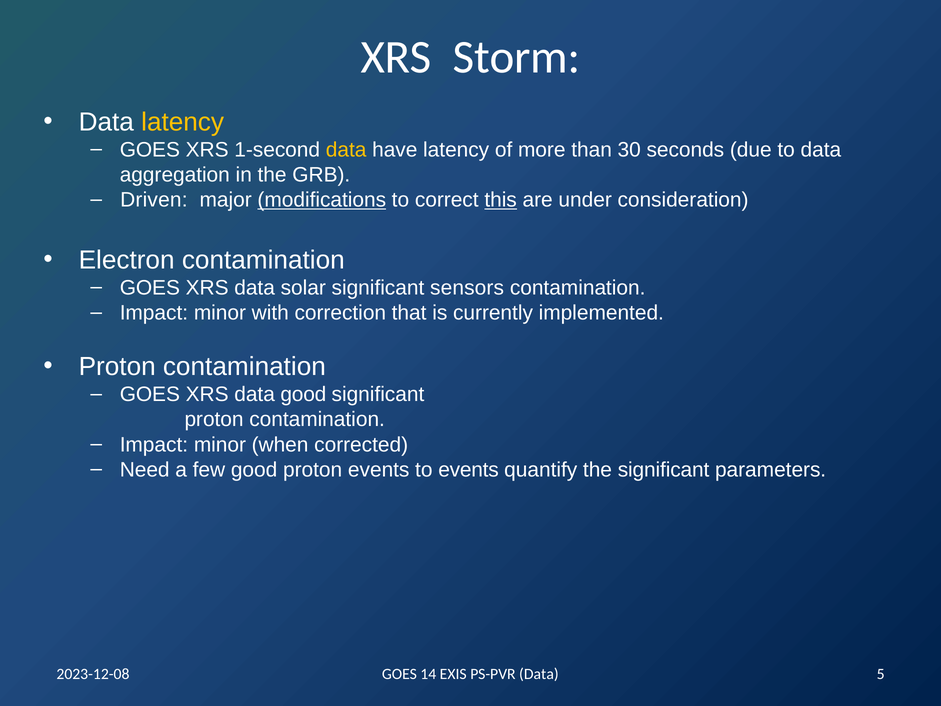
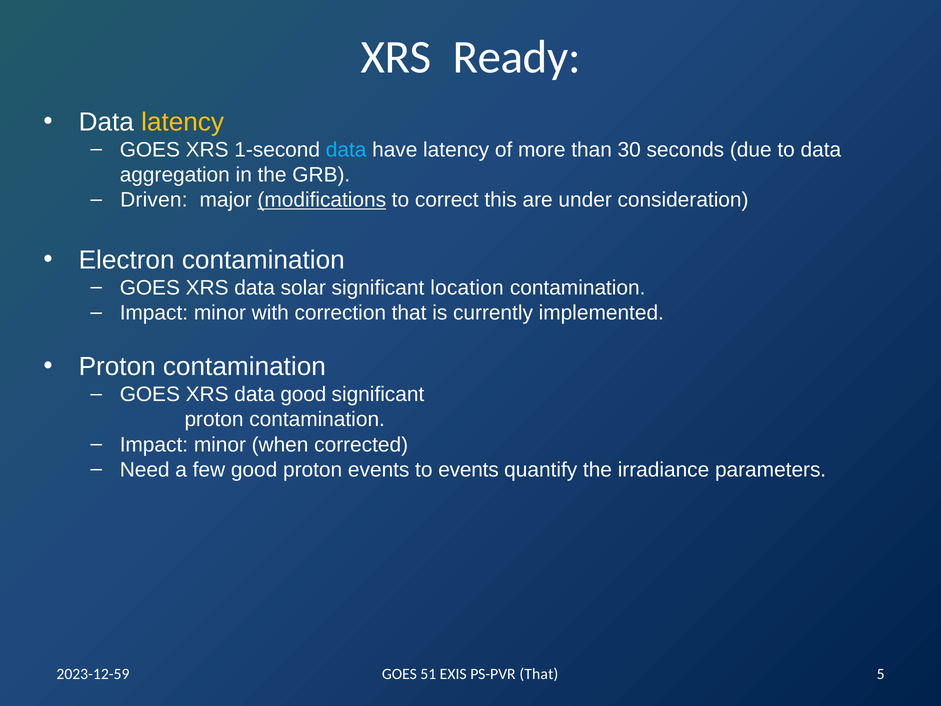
Storm: Storm -> Ready
data at (346, 150) colour: yellow -> light blue
this underline: present -> none
sensors: sensors -> location
the significant: significant -> irradiance
2023-12-08: 2023-12-08 -> 2023-12-59
14: 14 -> 51
PS-PVR Data: Data -> That
